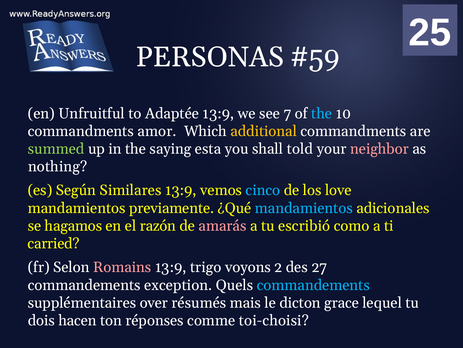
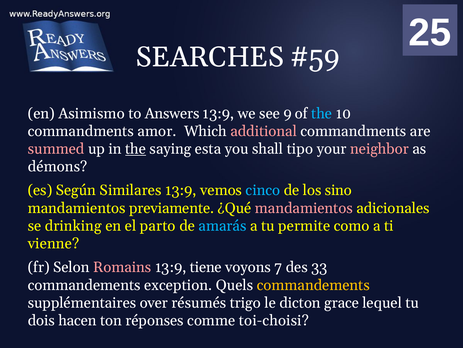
PERSONAS: PERSONAS -> SEARCHES
Unfruitful: Unfruitful -> Asimismo
Adaptée: Adaptée -> Answers
7: 7 -> 9
additional colour: yellow -> pink
summed colour: light green -> pink
the at (136, 149) underline: none -> present
told: told -> tipo
nothing: nothing -> démons
love: love -> sino
mandamientos at (304, 208) colour: light blue -> pink
hagamos: hagamos -> drinking
razón: razón -> parto
amarás colour: pink -> light blue
escribió: escribió -> permite
carried: carried -> vienne
trigo: trigo -> tiene
2: 2 -> 7
27: 27 -> 33
commandements at (313, 285) colour: light blue -> yellow
mais: mais -> trigo
